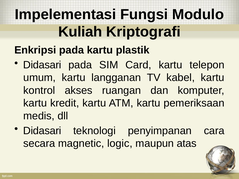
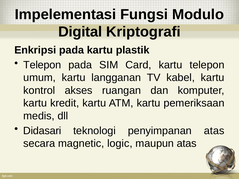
Kuliah: Kuliah -> Digital
Didasari at (42, 65): Didasari -> Telepon
penyimpanan cara: cara -> atas
